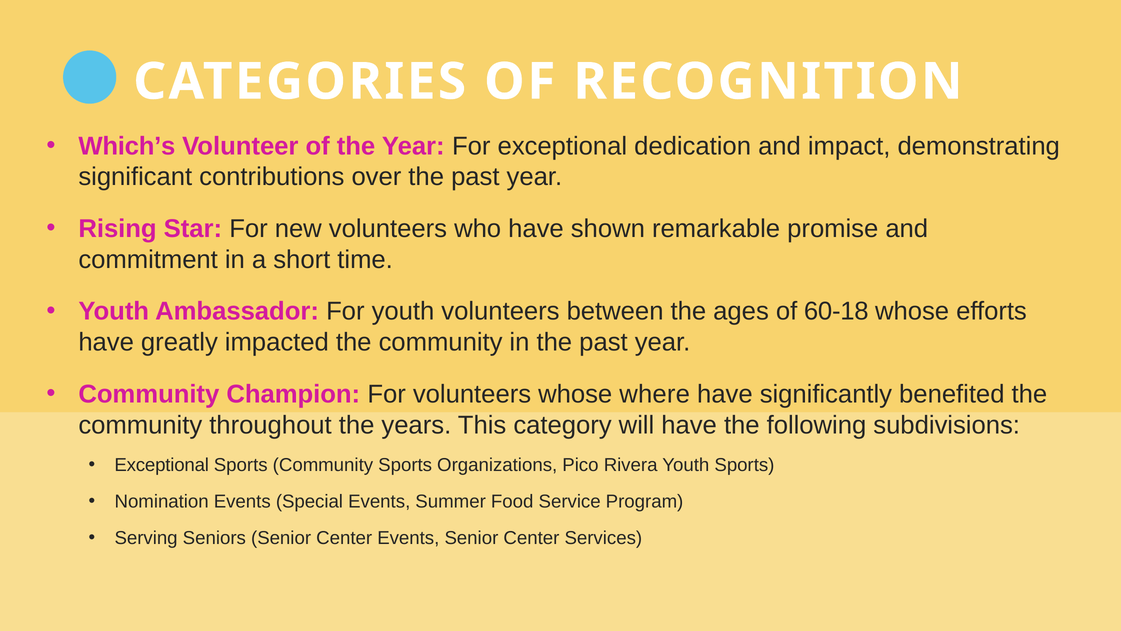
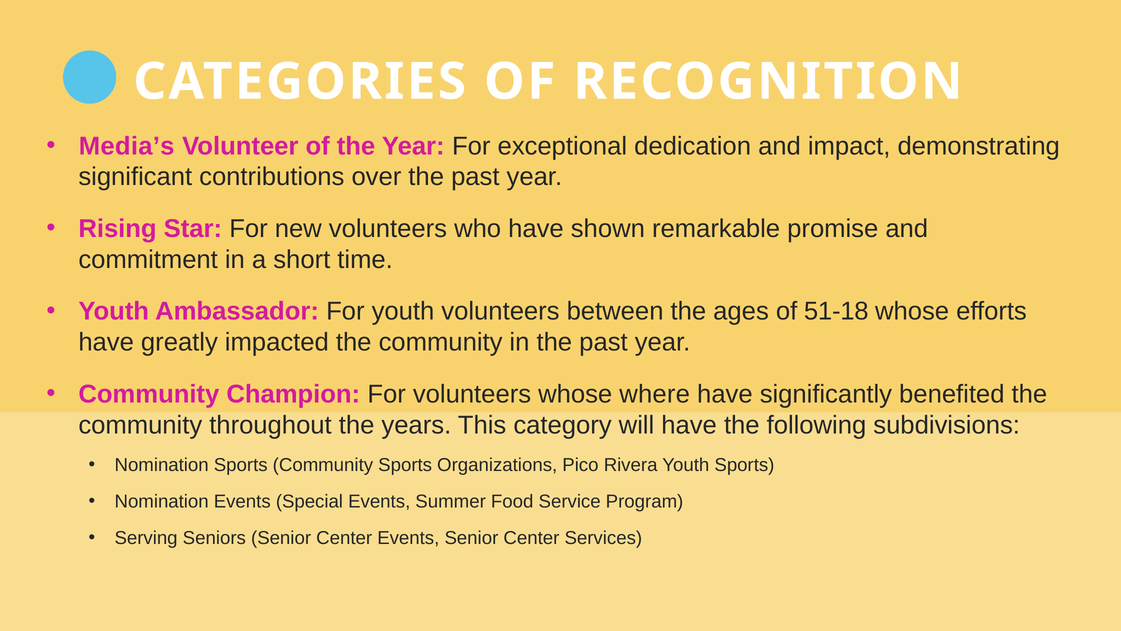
Which’s: Which’s -> Media’s
60-18: 60-18 -> 51-18
Exceptional at (162, 465): Exceptional -> Nomination
